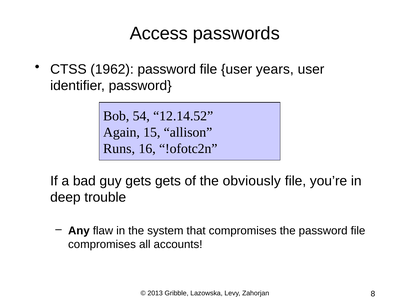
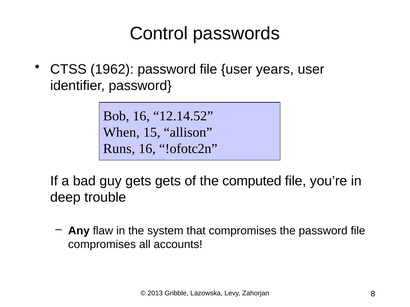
Access: Access -> Control
Bob 54: 54 -> 16
Again: Again -> When
obviously: obviously -> computed
